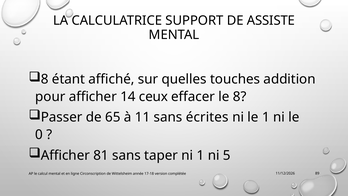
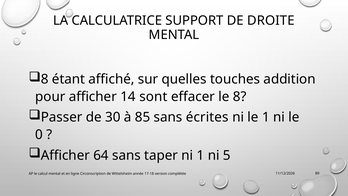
ASSISTE: ASSISTE -> DROITE
ceux: ceux -> sont
65: 65 -> 30
11: 11 -> 85
81: 81 -> 64
